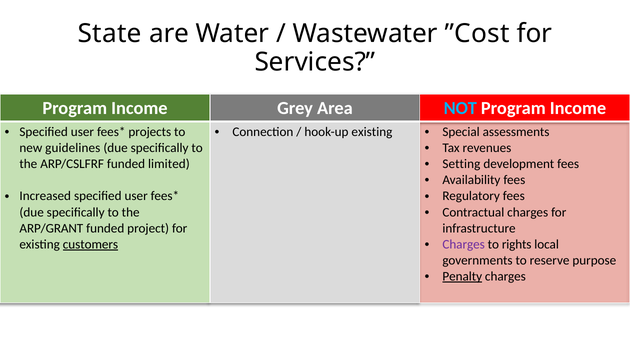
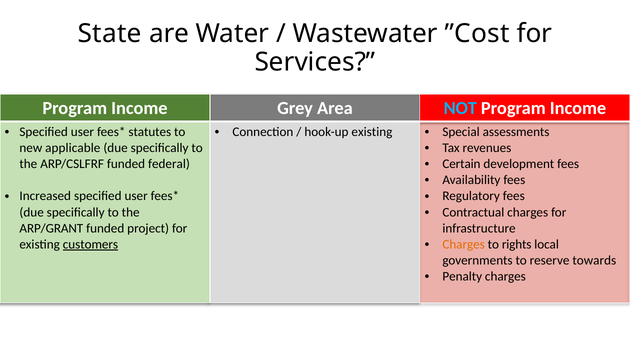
projects: projects -> statutes
guidelines: guidelines -> applicable
Setting: Setting -> Certain
limited: limited -> federal
Charges at (464, 245) colour: purple -> orange
purpose: purpose -> towards
Penalty underline: present -> none
